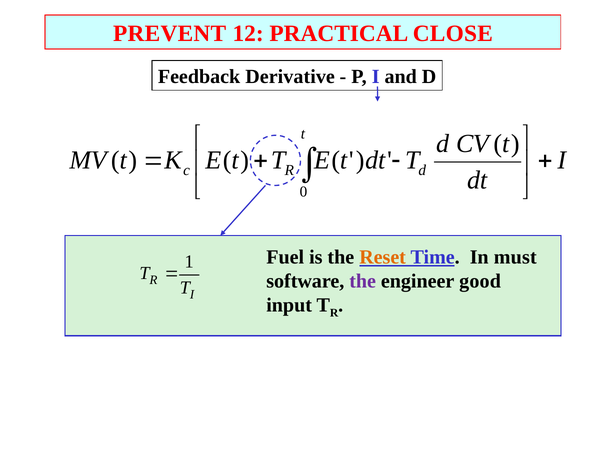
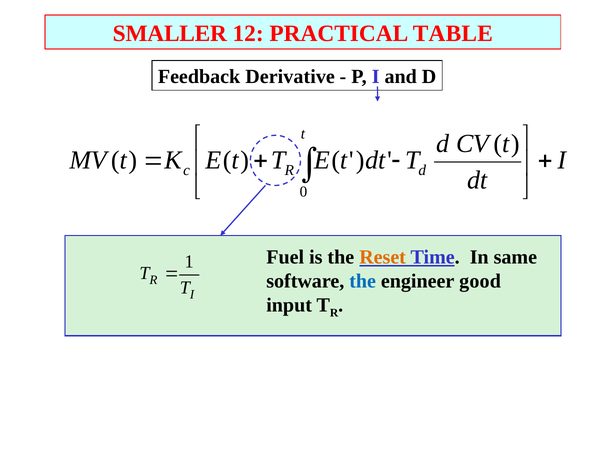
PREVENT: PREVENT -> SMALLER
CLOSE: CLOSE -> TABLE
must: must -> same
the at (363, 281) colour: purple -> blue
